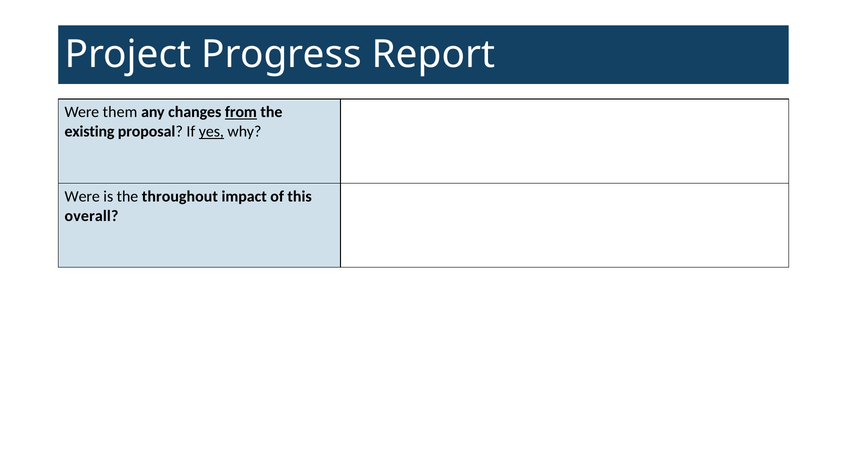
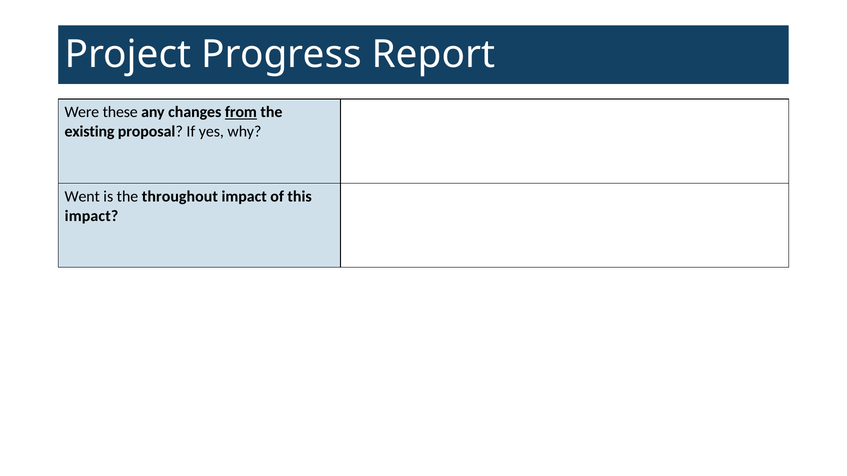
them: them -> these
yes underline: present -> none
Were at (82, 197): Were -> Went
overall at (91, 216): overall -> impact
